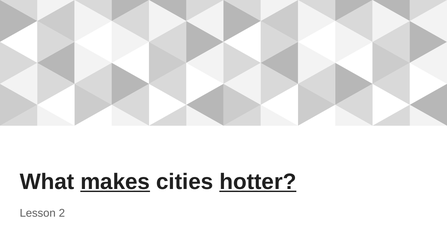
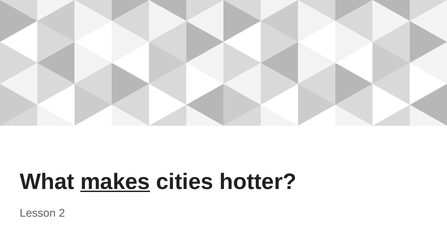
hotter underline: present -> none
